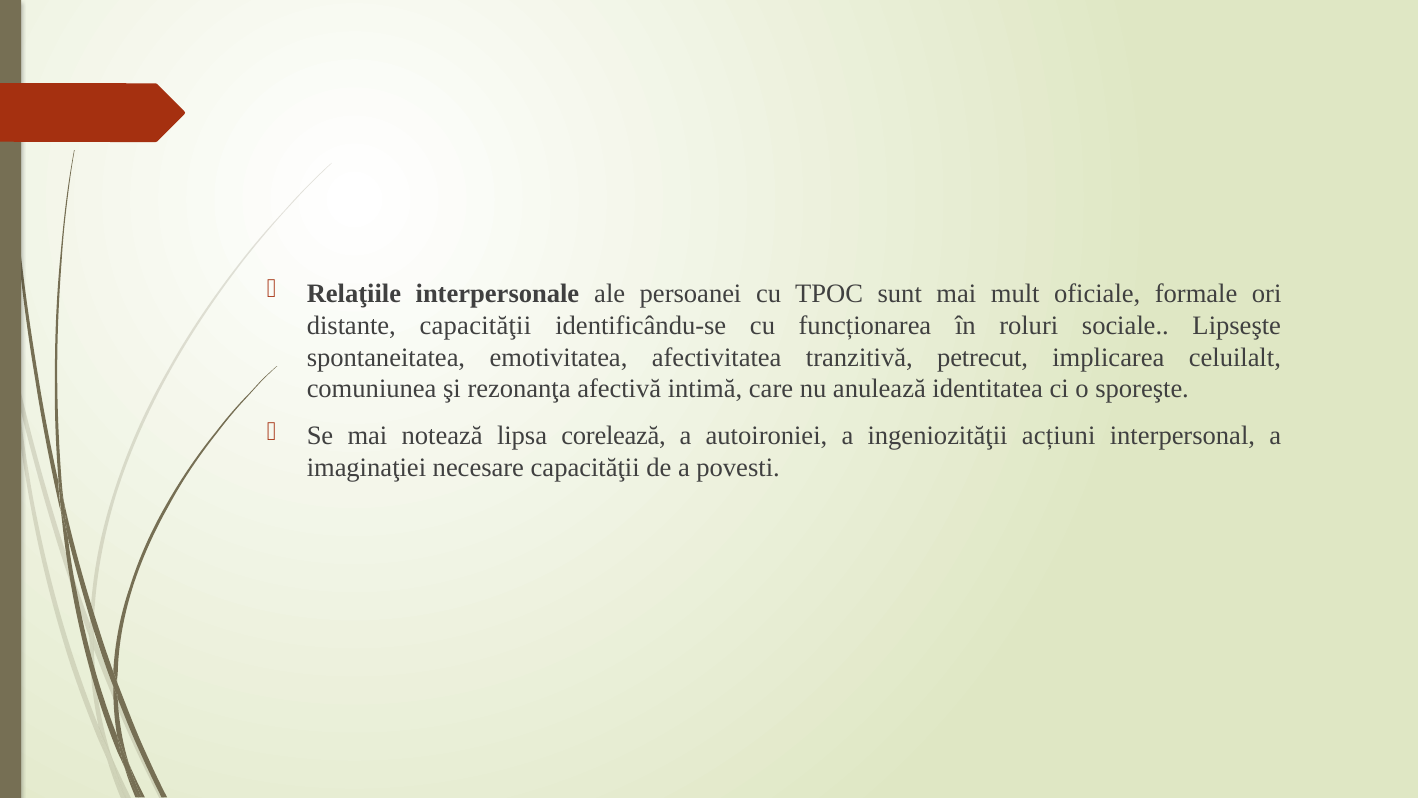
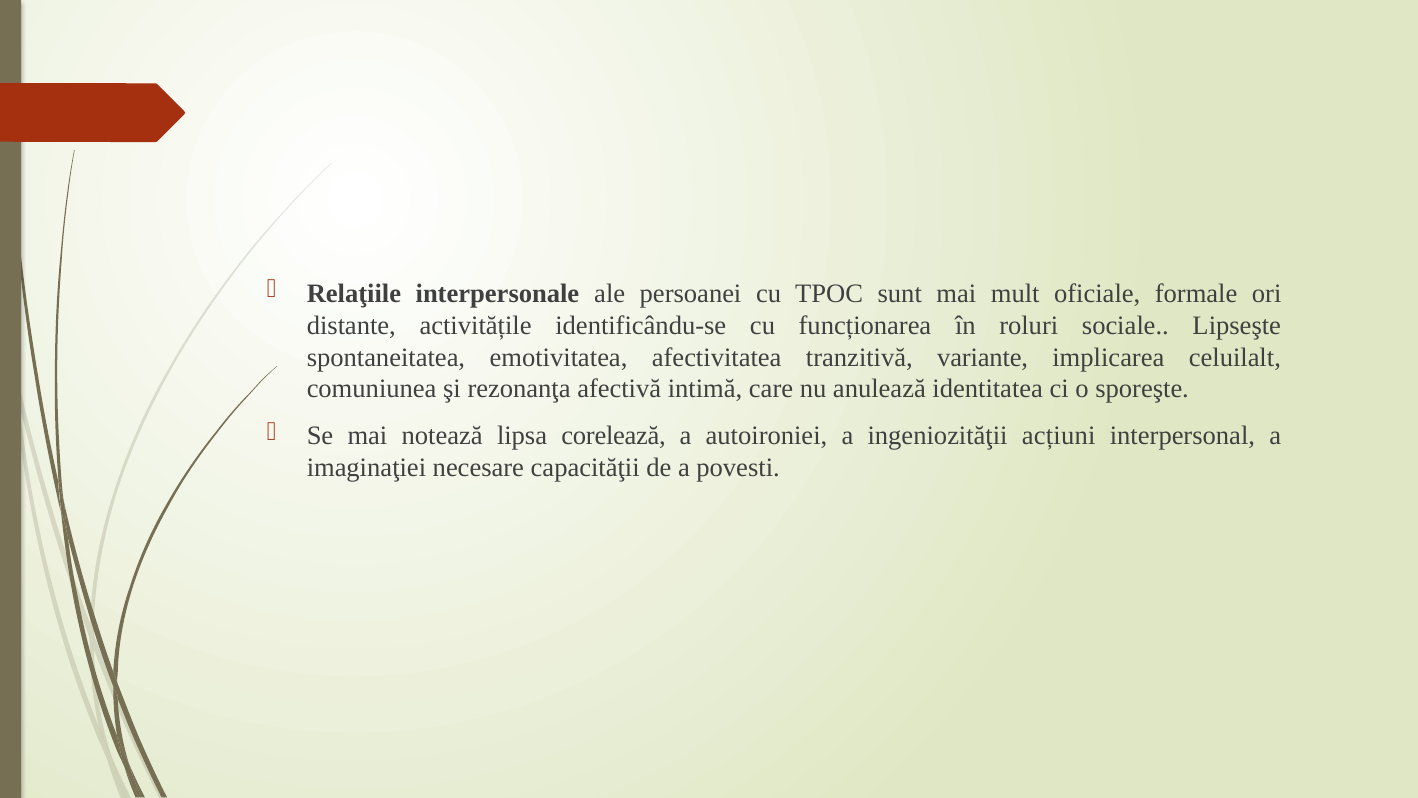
distante capacităţii: capacităţii -> activitățile
petrecut: petrecut -> variante
